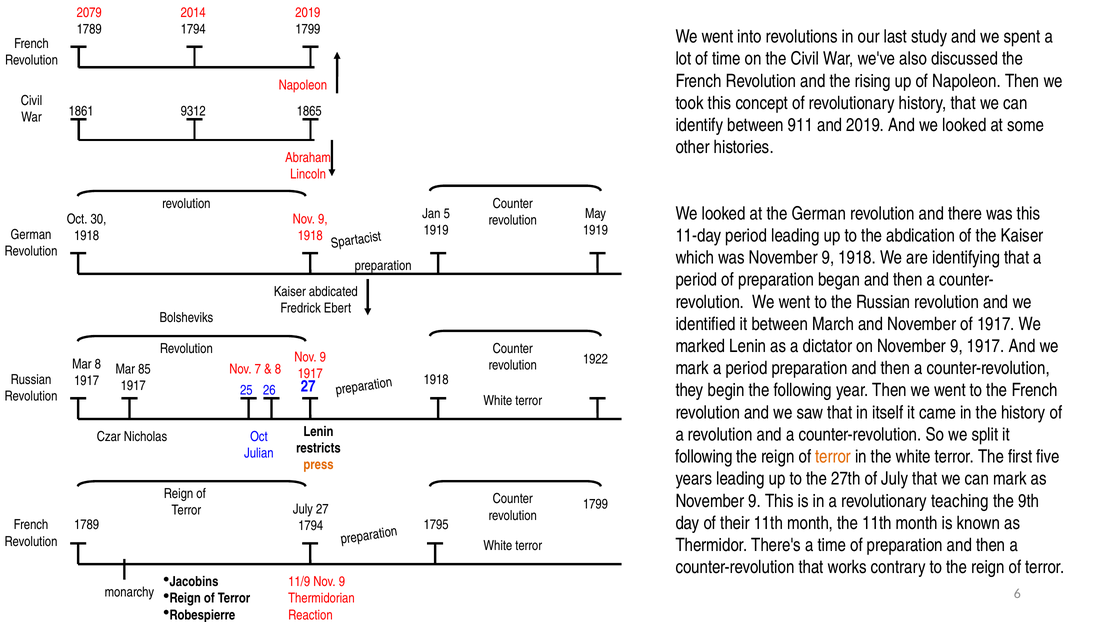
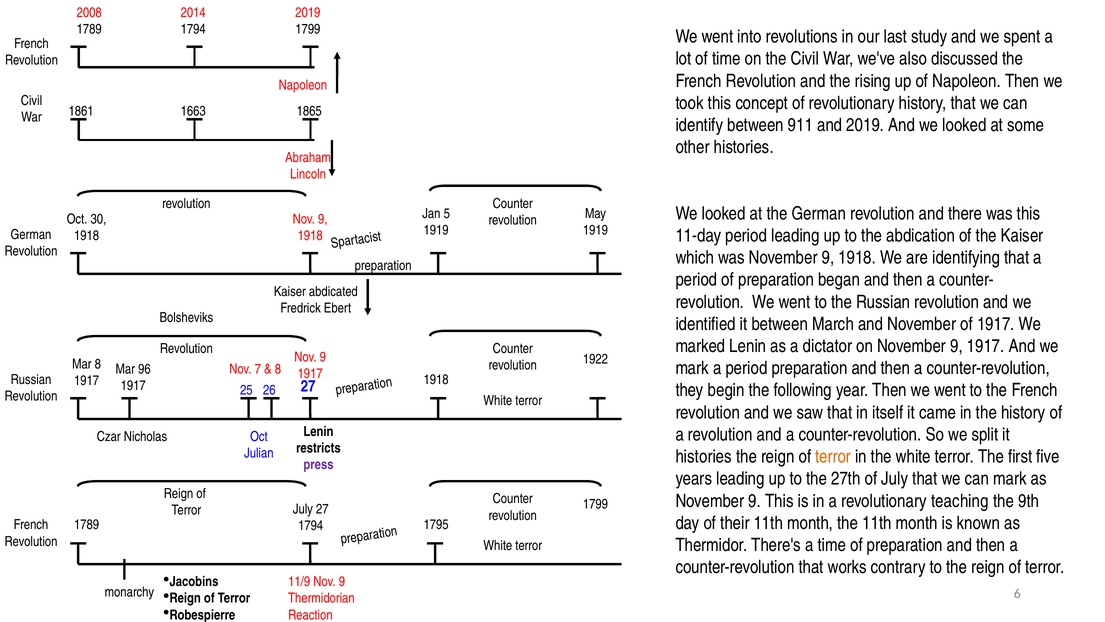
2079: 2079 -> 2008
9312: 9312 -> 1663
85: 85 -> 96
following at (704, 456): following -> histories
press colour: orange -> purple
